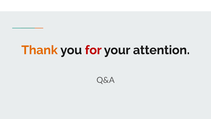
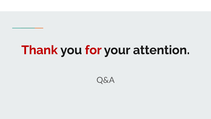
Thank colour: orange -> red
